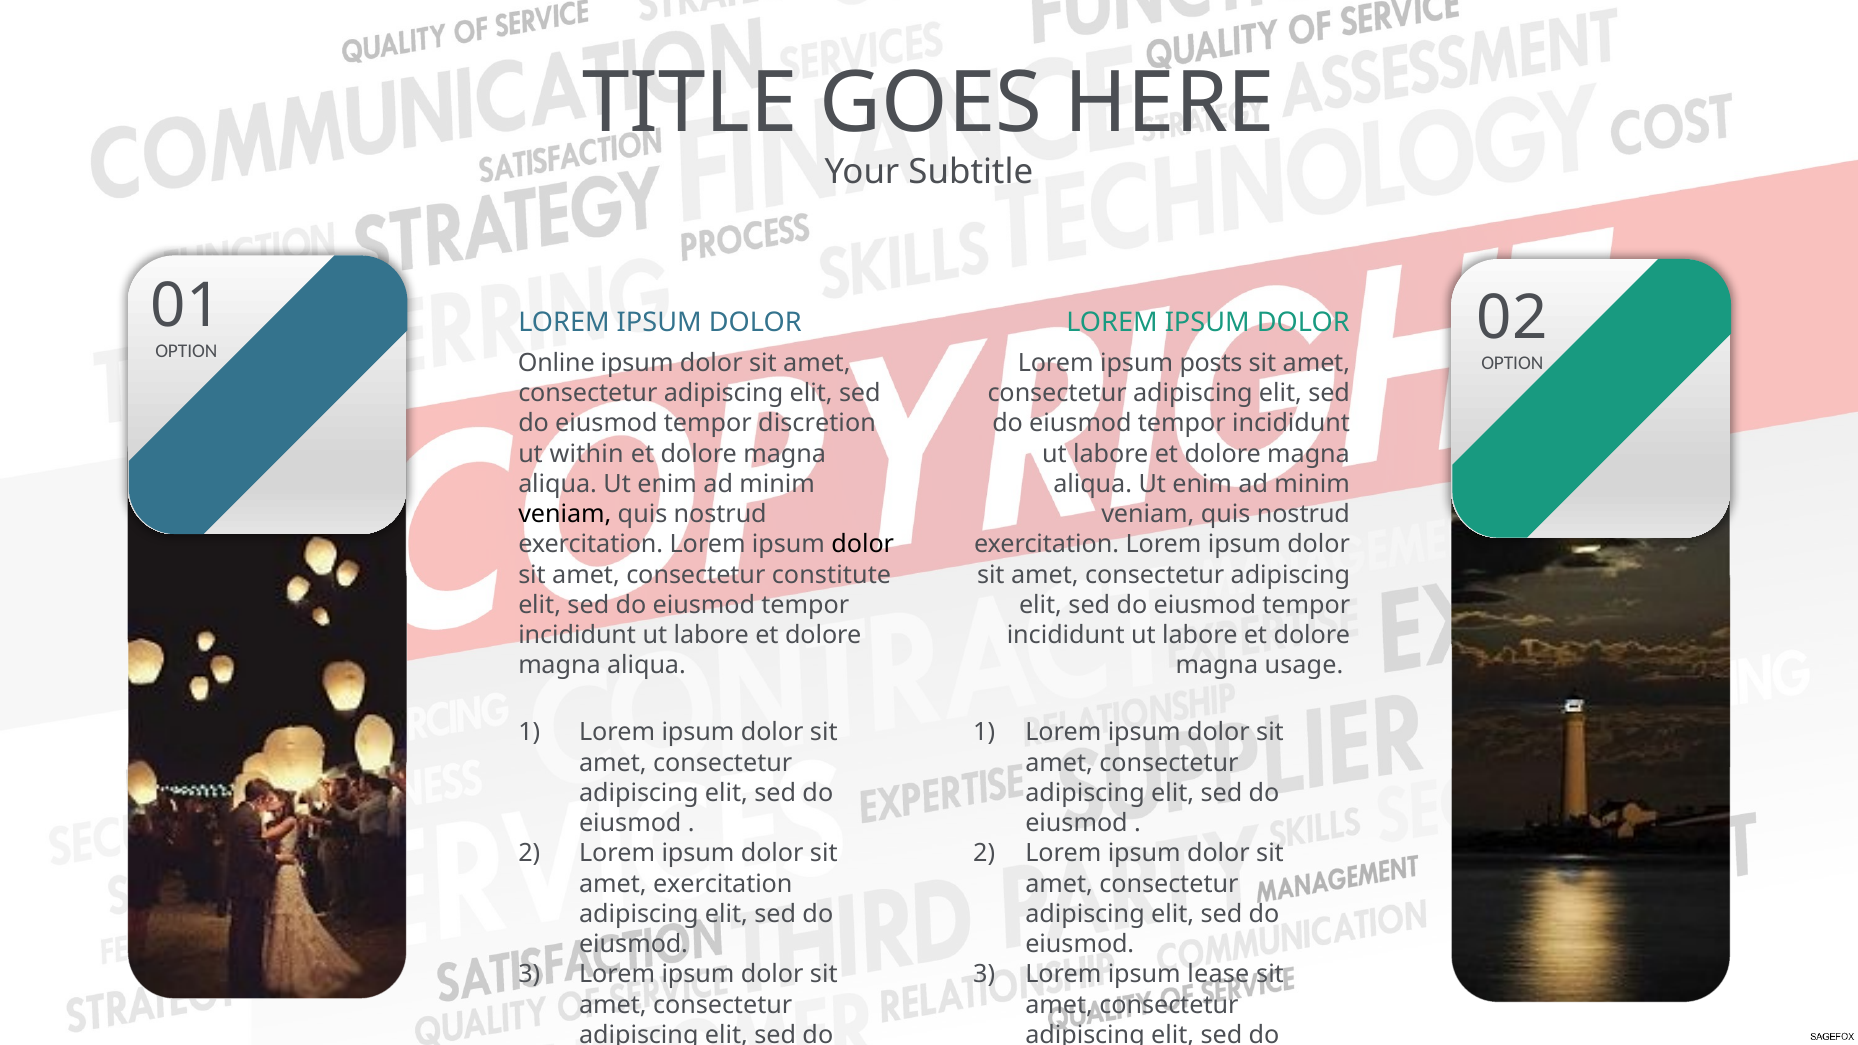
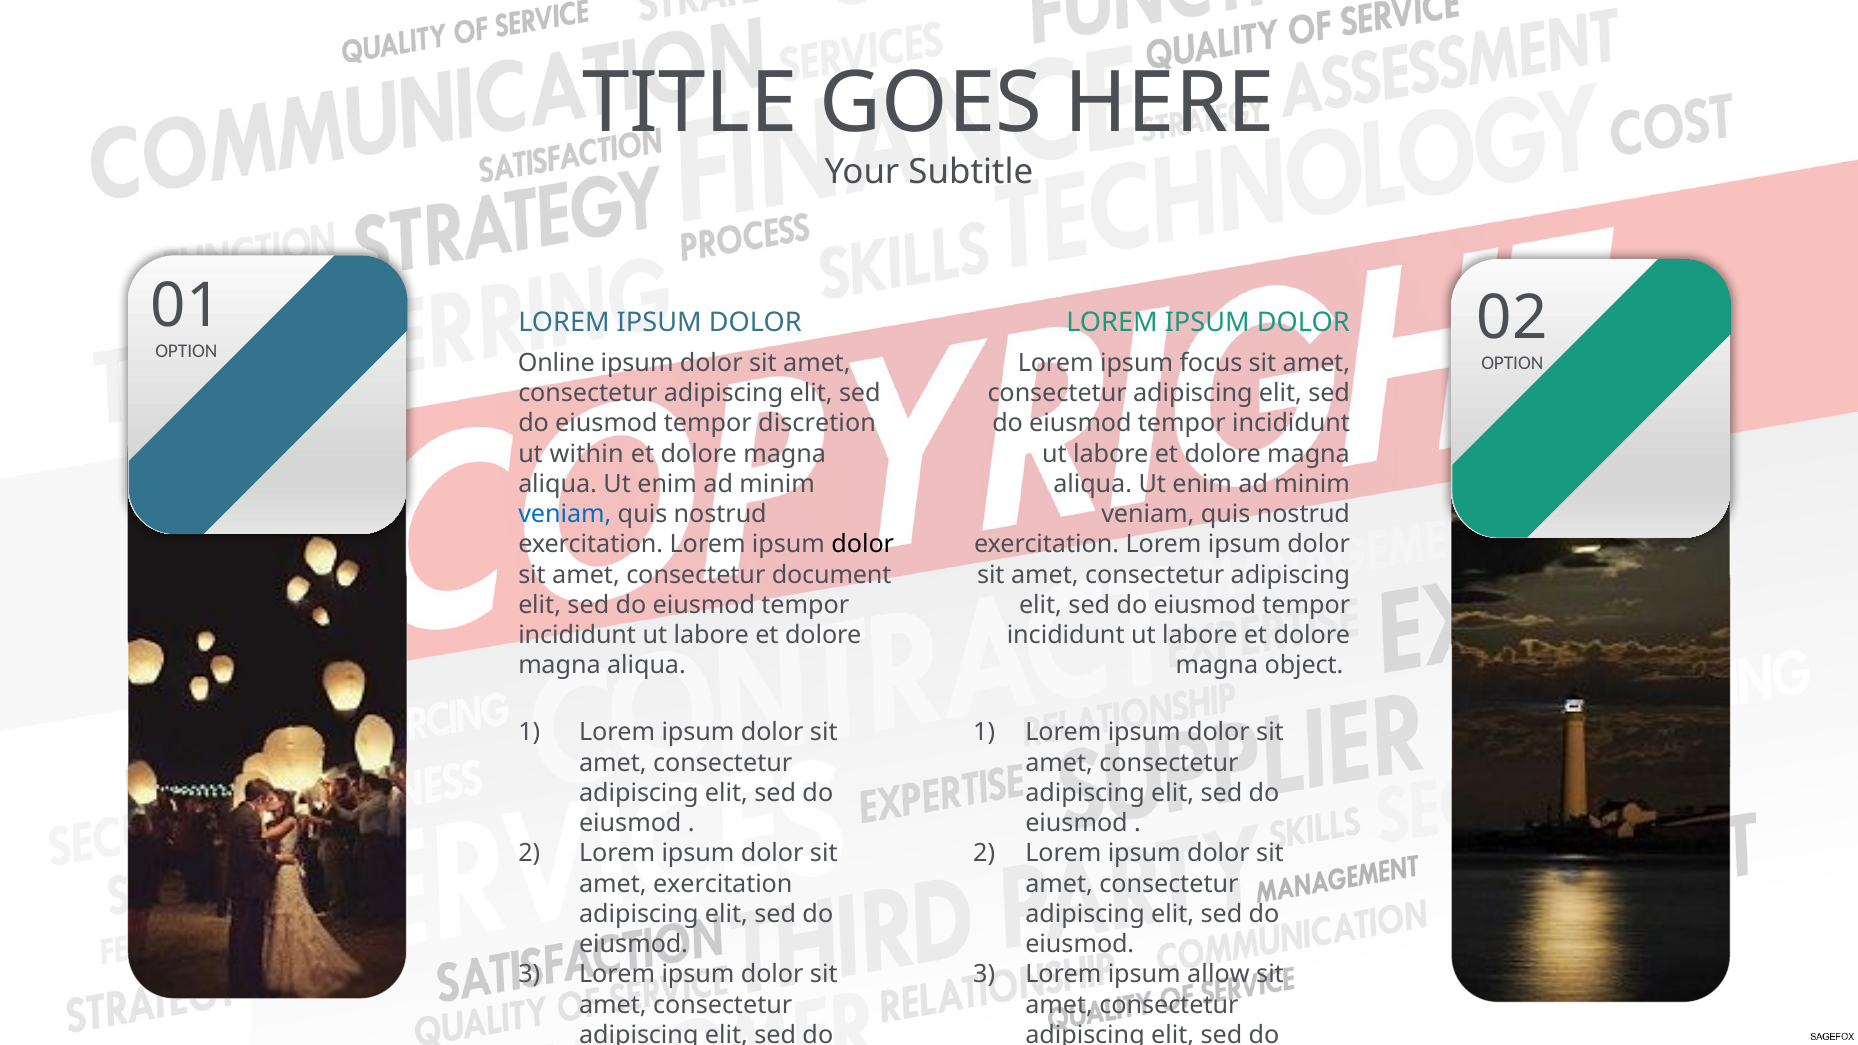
posts: posts -> focus
veniam at (565, 514) colour: black -> blue
constitute: constitute -> document
usage: usage -> object
lease: lease -> allow
